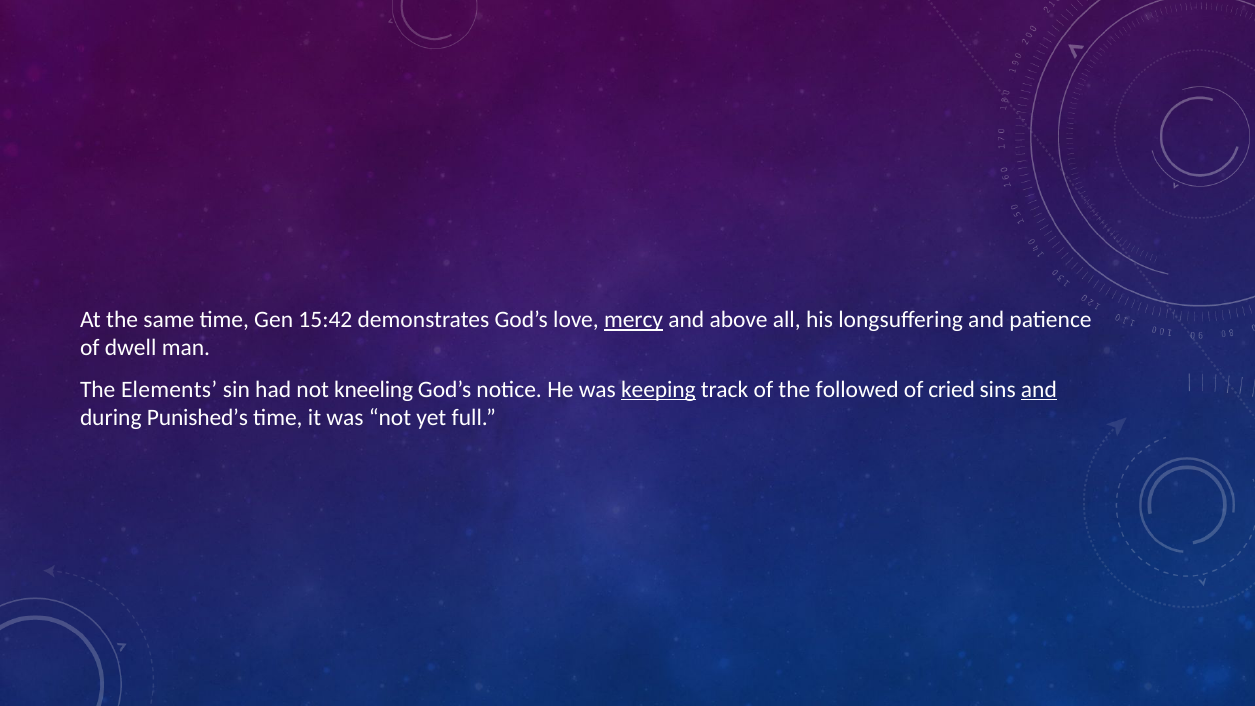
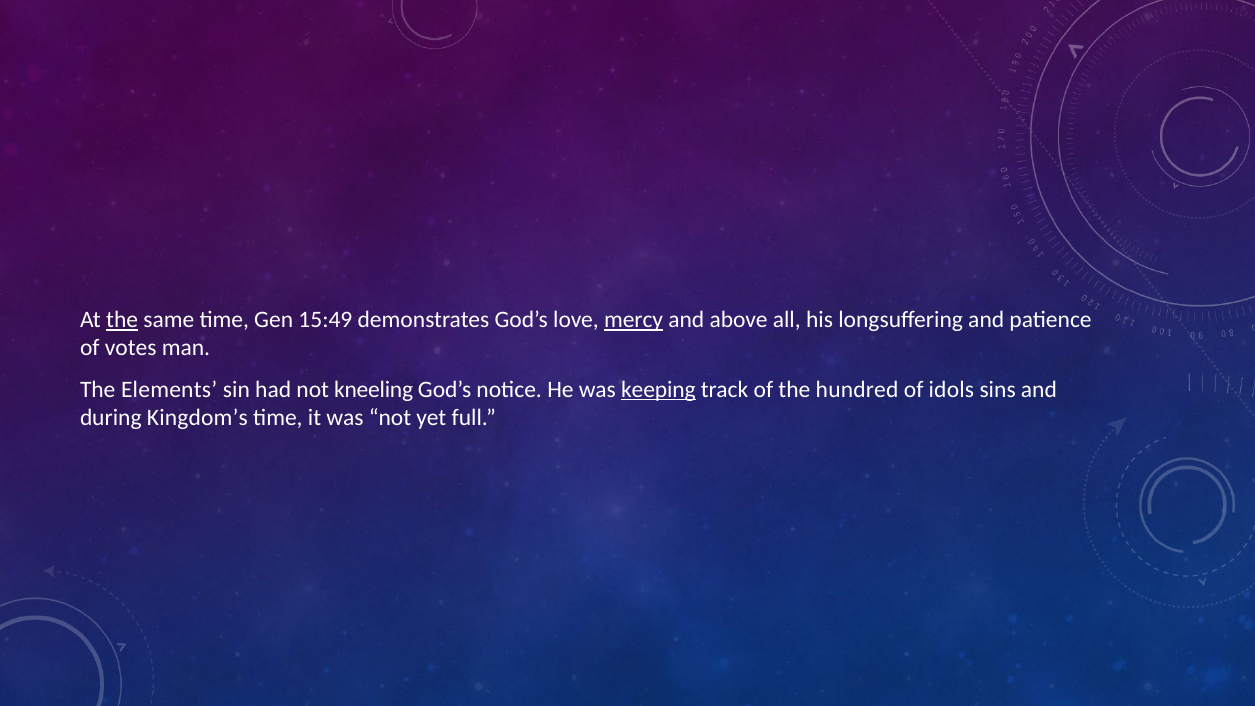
the at (122, 320) underline: none -> present
15:42: 15:42 -> 15:49
dwell: dwell -> votes
followed: followed -> hundred
cried: cried -> idols
and at (1039, 389) underline: present -> none
Punished’s: Punished’s -> Kingdom’s
